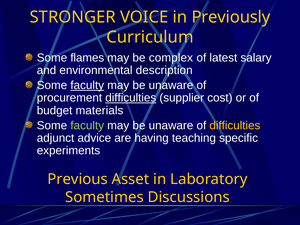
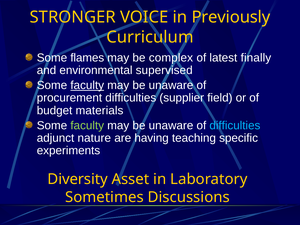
salary: salary -> finally
description: description -> supervised
difficulties at (131, 98) underline: present -> none
cost: cost -> field
difficulties at (235, 125) colour: yellow -> light blue
advice: advice -> nature
Previous: Previous -> Diversity
